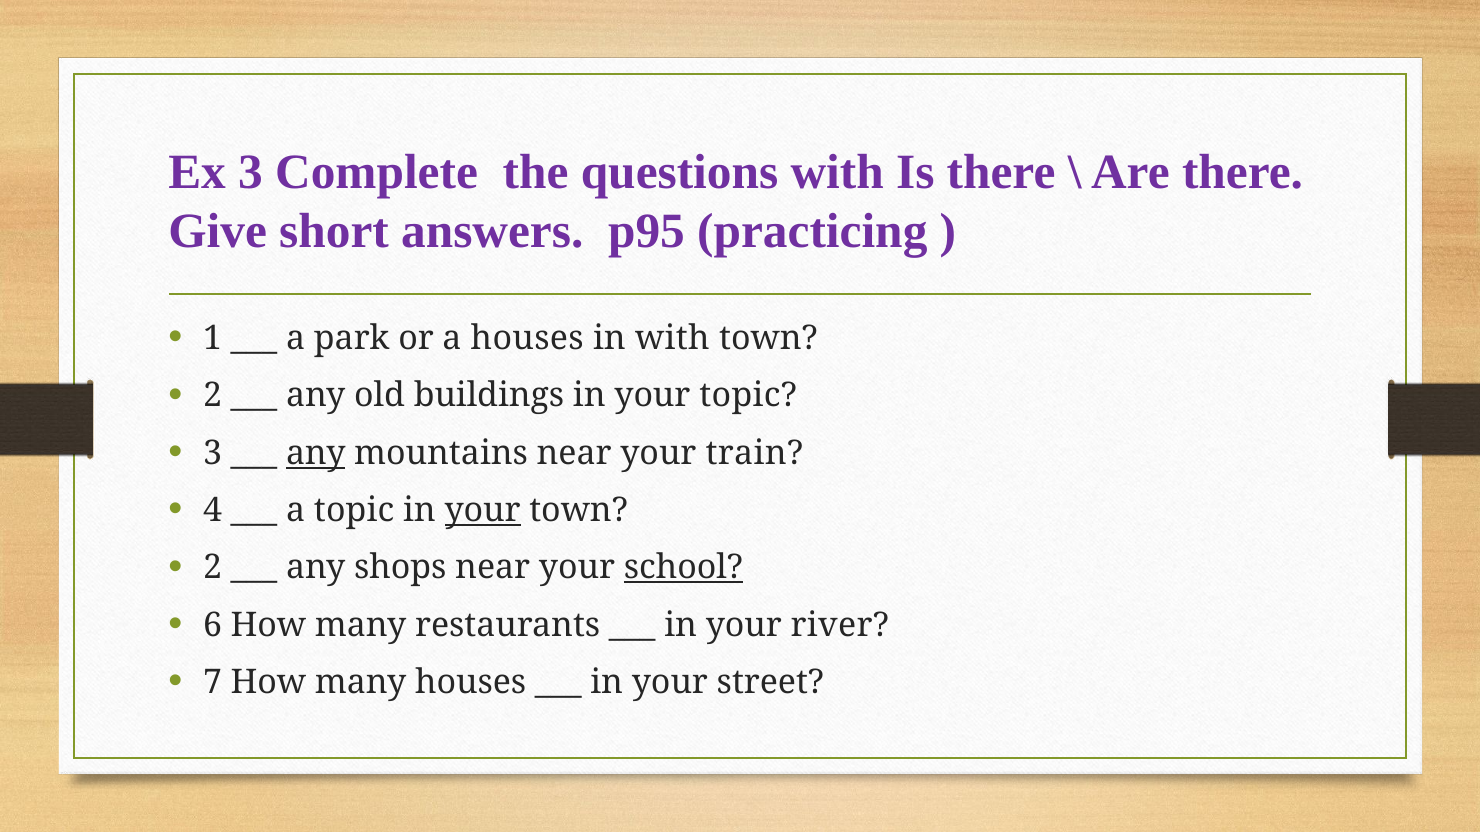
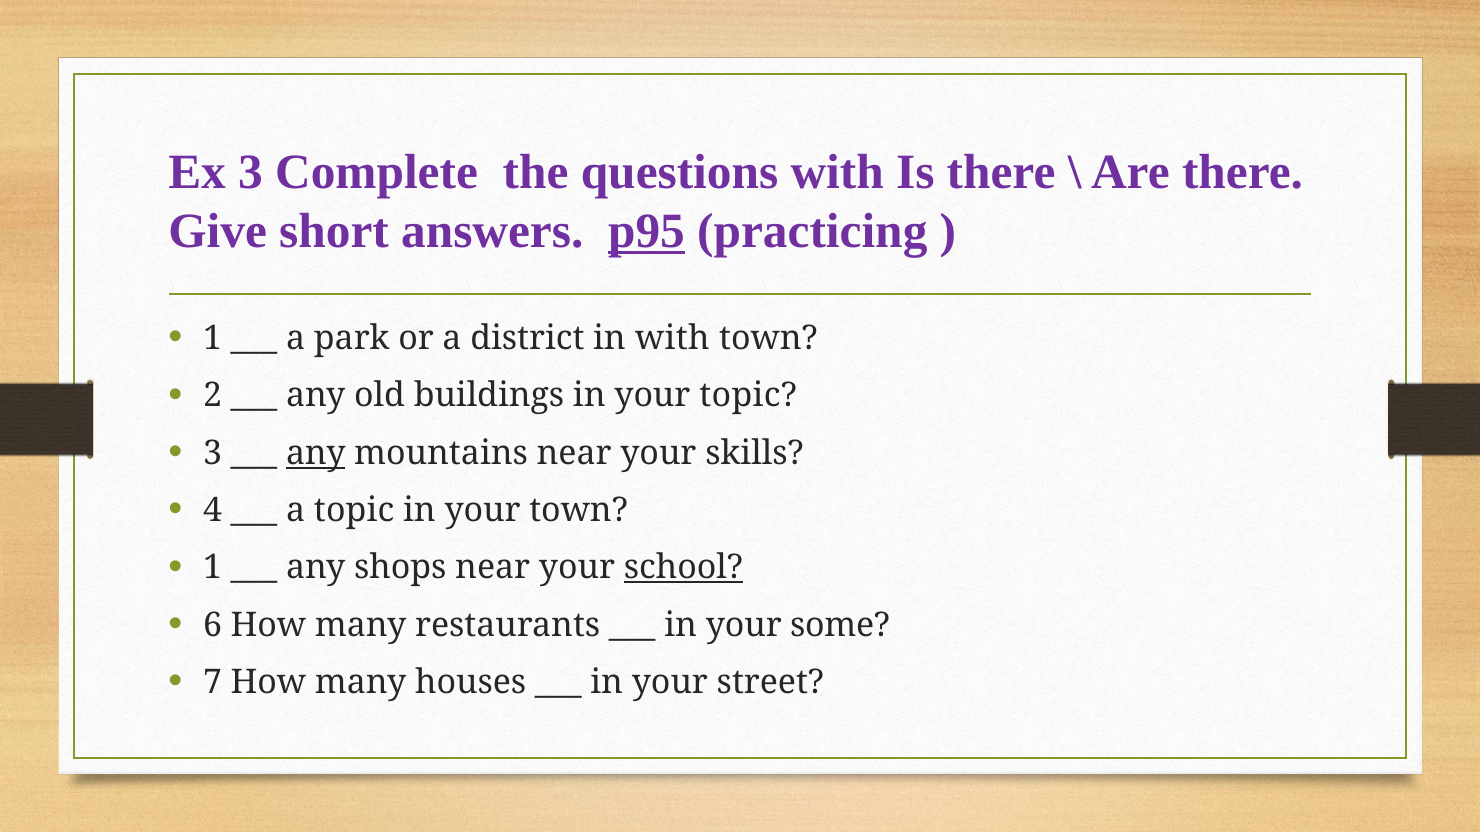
p95 underline: none -> present
a houses: houses -> district
train: train -> skills
your at (483, 511) underline: present -> none
2 at (213, 568): 2 -> 1
river: river -> some
